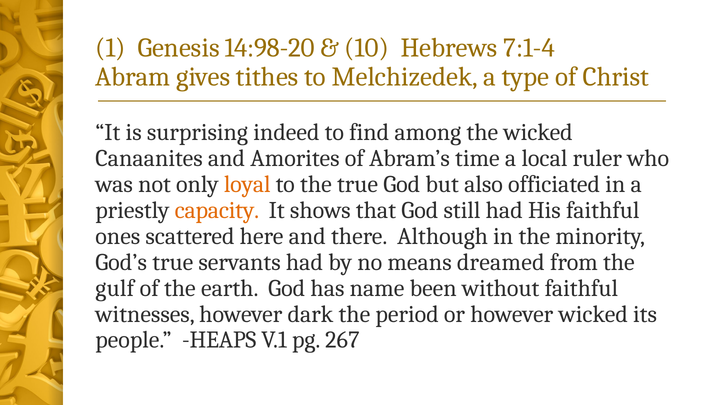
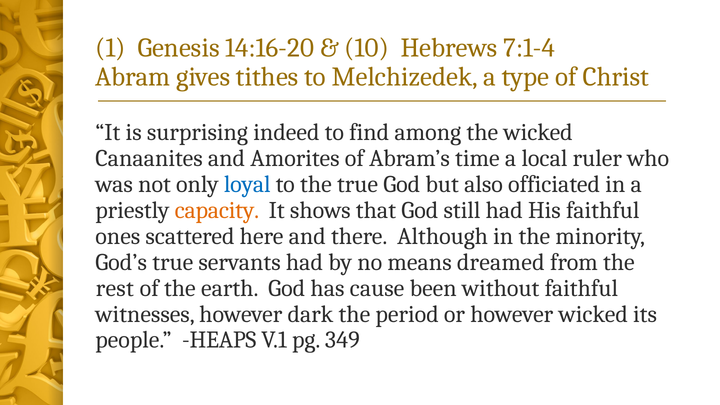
14:98-20: 14:98-20 -> 14:16-20
loyal colour: orange -> blue
gulf: gulf -> rest
name: name -> cause
267: 267 -> 349
